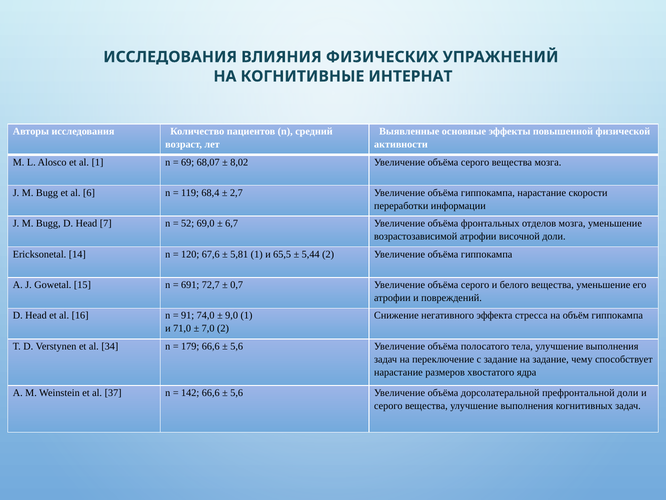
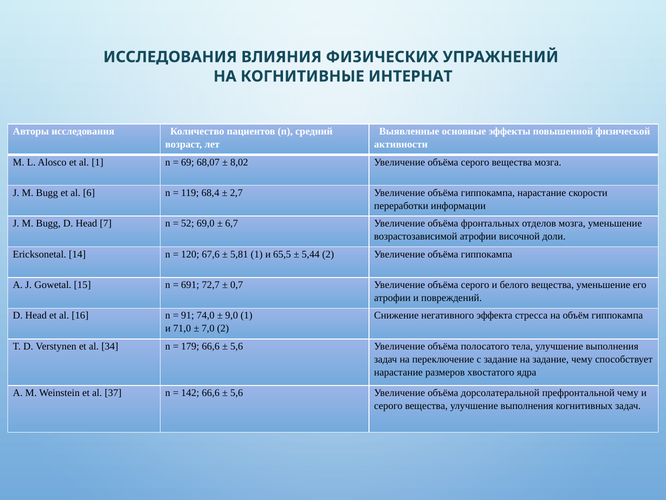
префронтальной доли: доли -> чему
